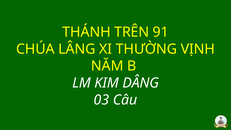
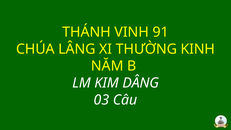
TRÊN: TRÊN -> VINH
VỊNH: VỊNH -> KINH
